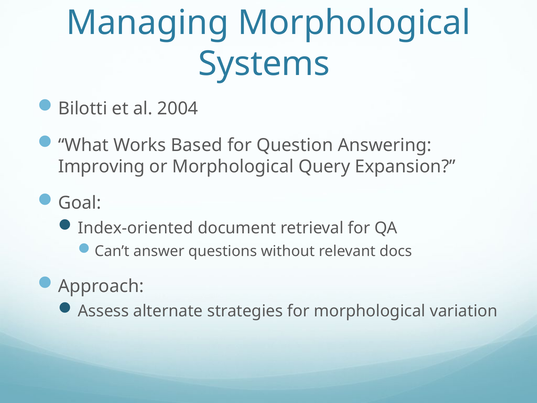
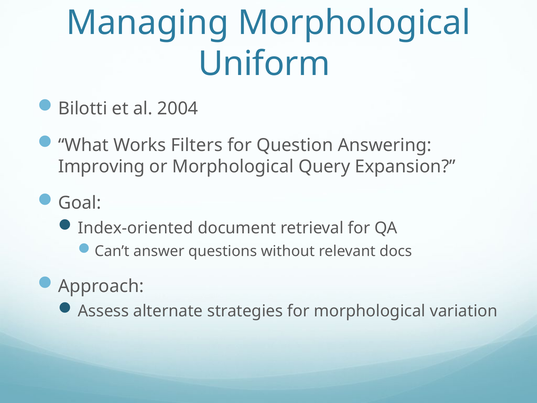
Systems: Systems -> Uniform
Based: Based -> Filters
